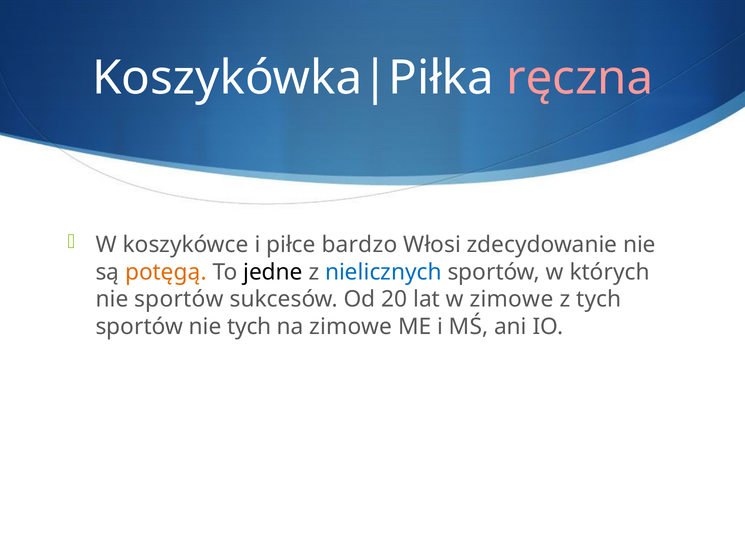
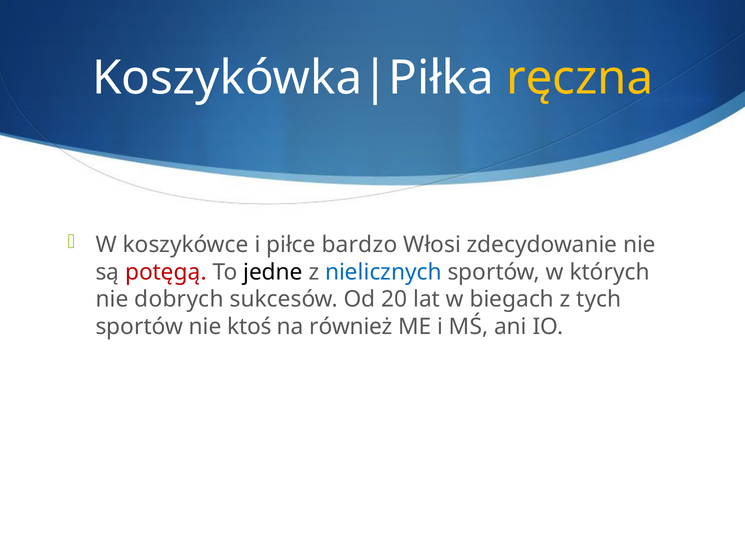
ręczna colour: pink -> yellow
potęgą colour: orange -> red
nie sportów: sportów -> dobrych
w zimowe: zimowe -> biegach
nie tych: tych -> ktoś
na zimowe: zimowe -> również
